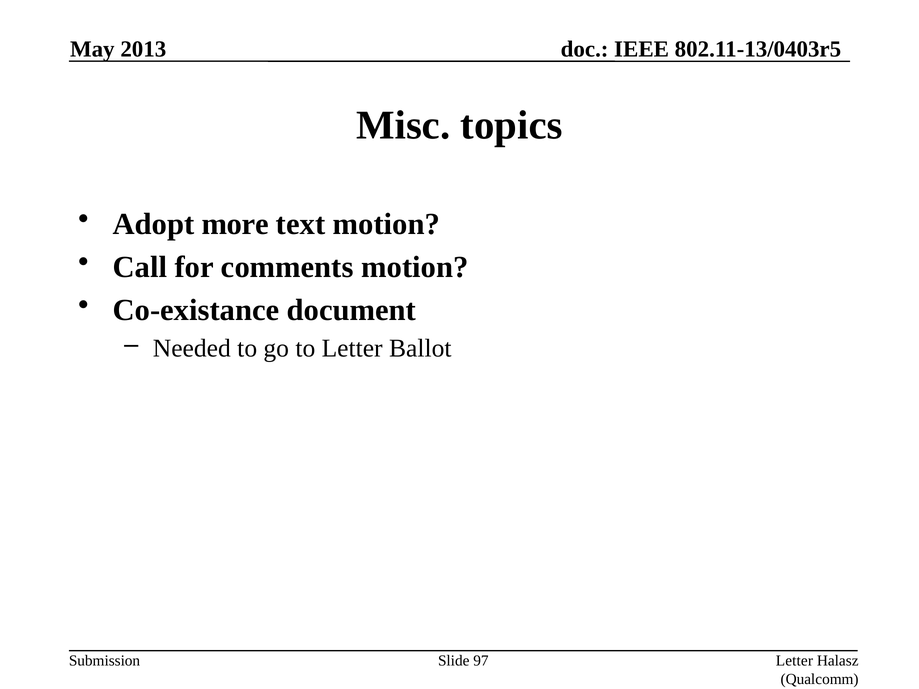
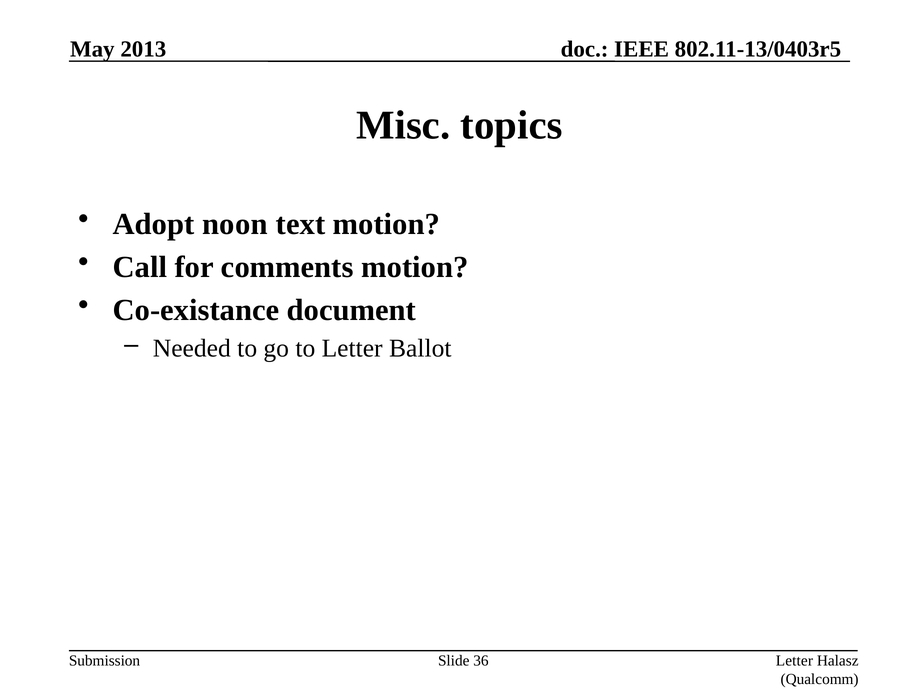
more: more -> noon
97: 97 -> 36
